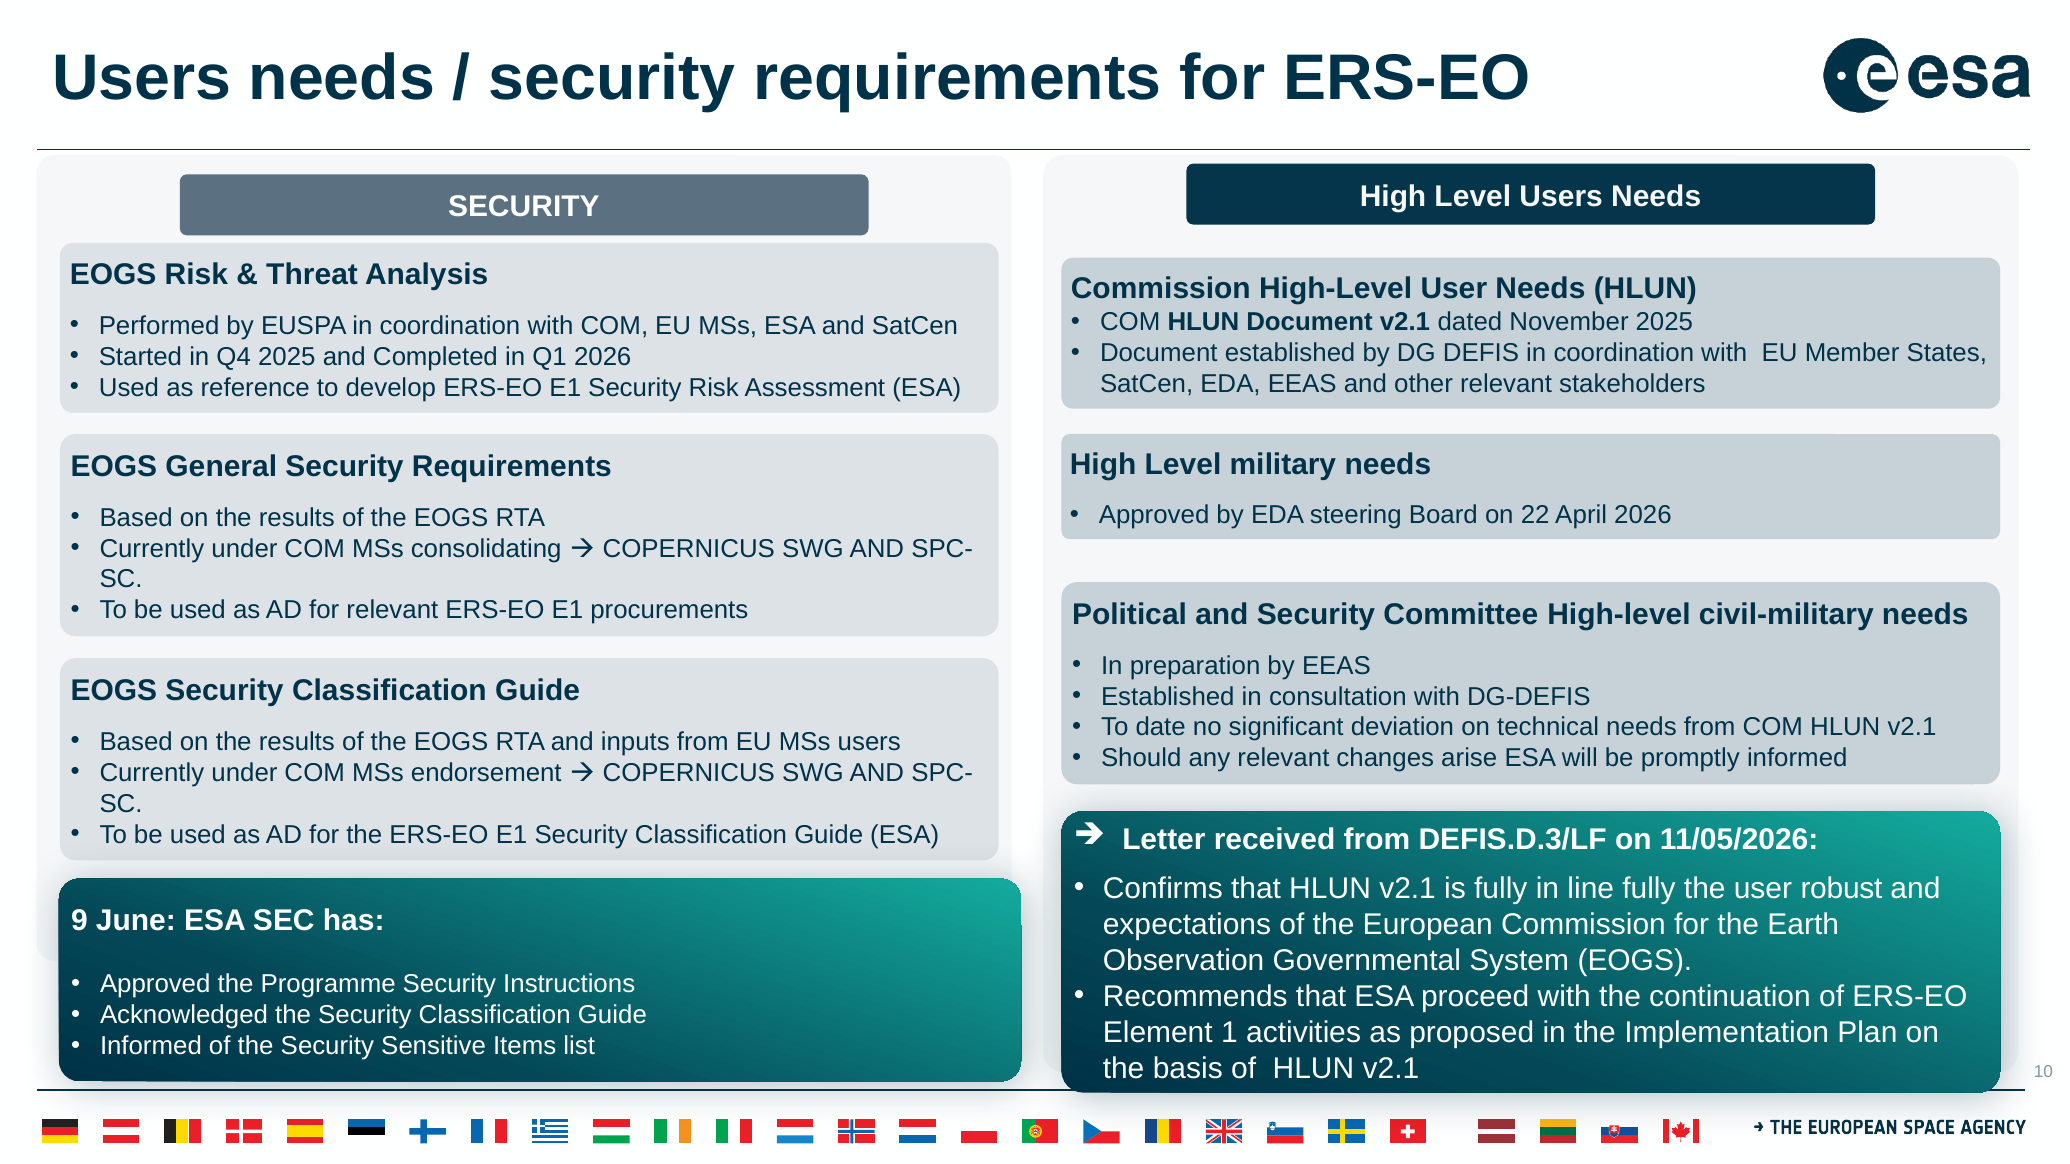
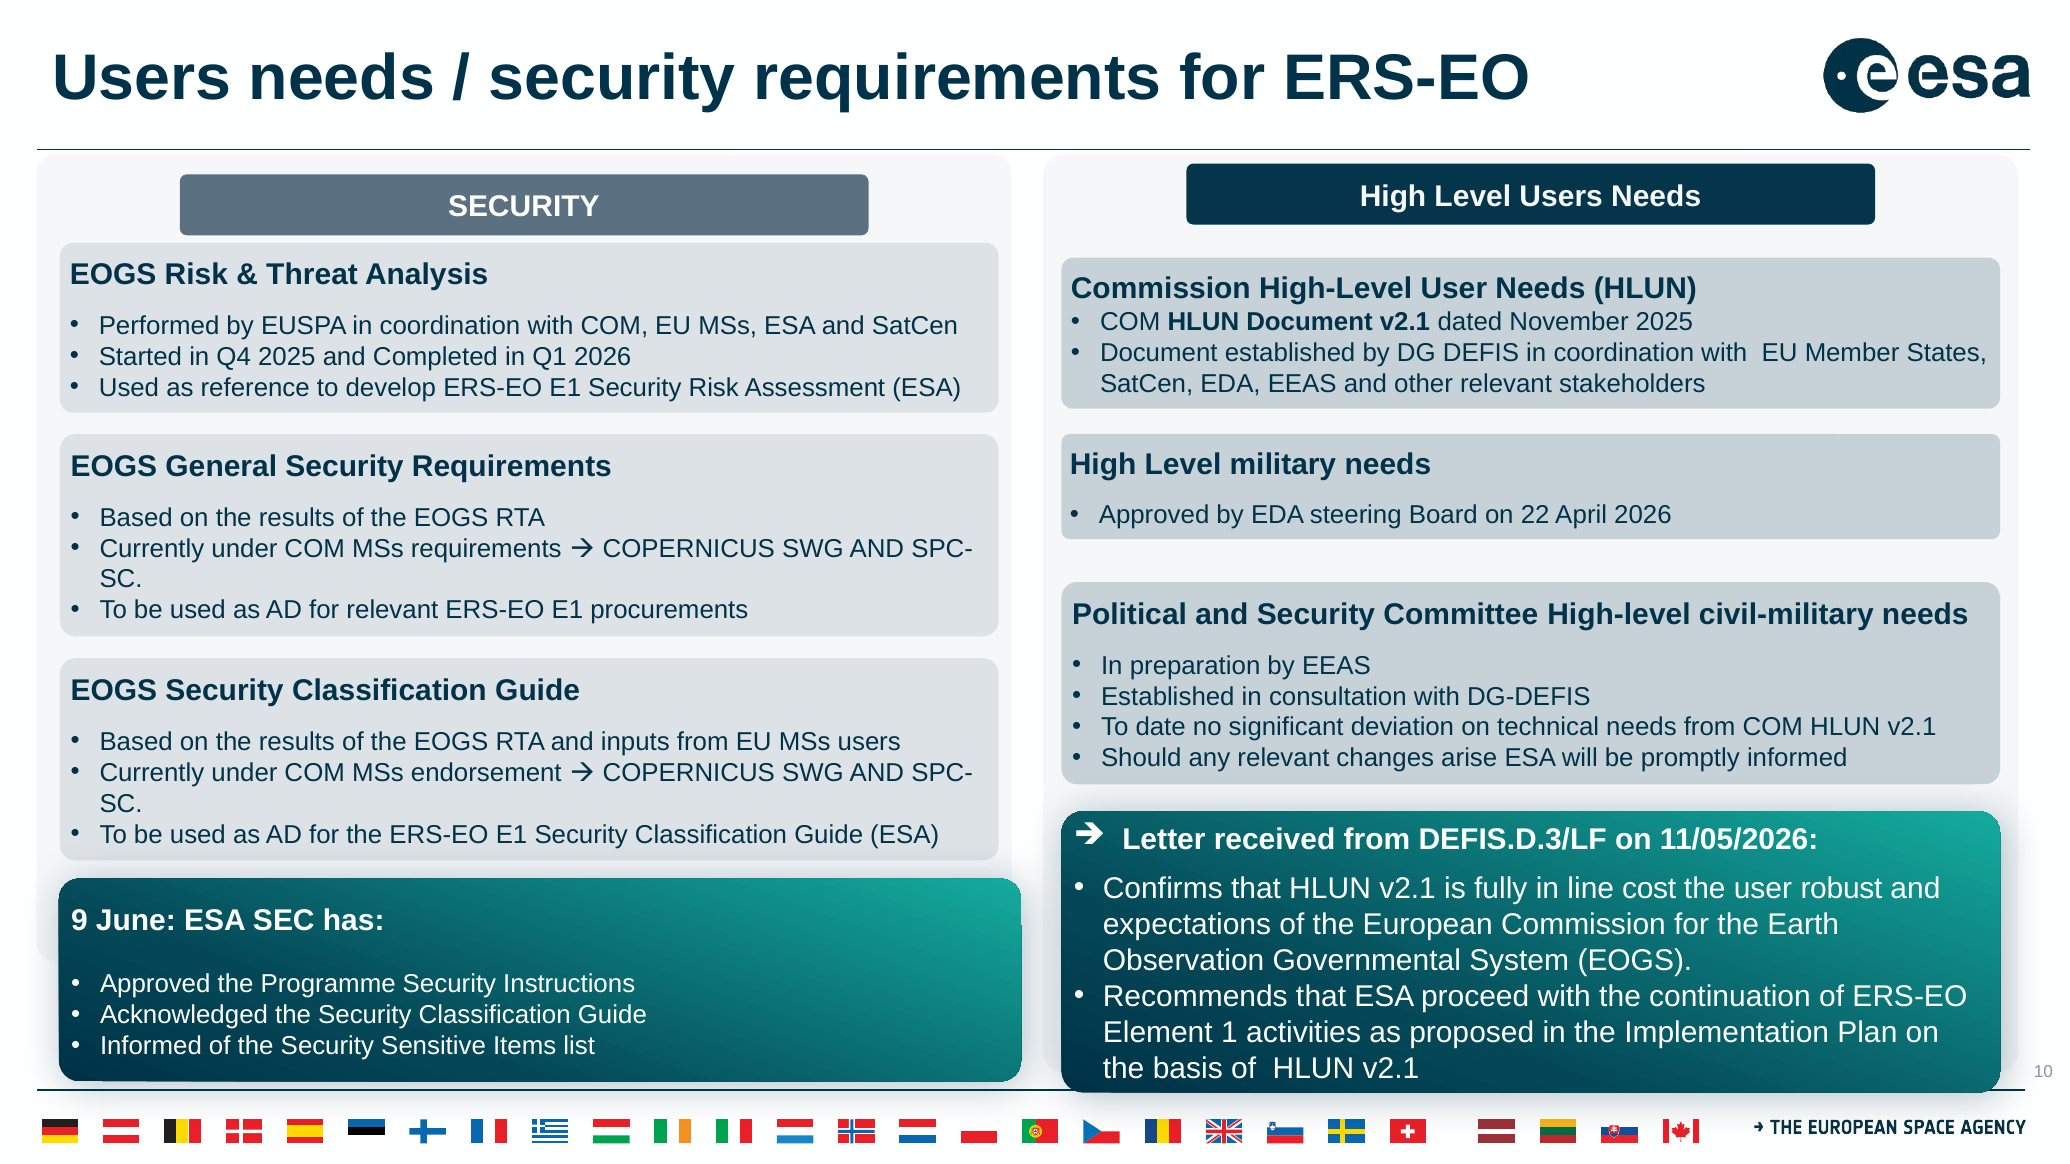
MSs consolidating: consolidating -> requirements
line fully: fully -> cost
